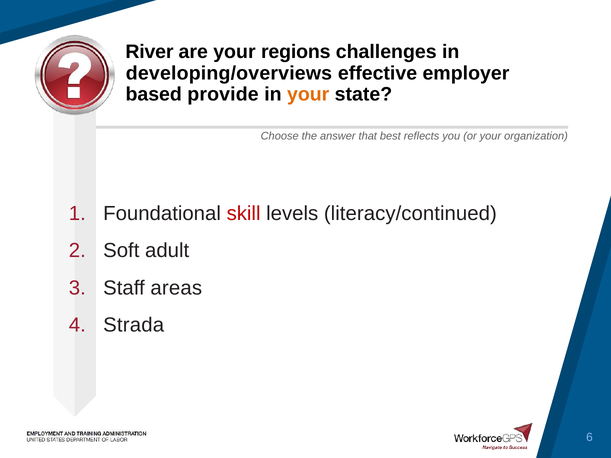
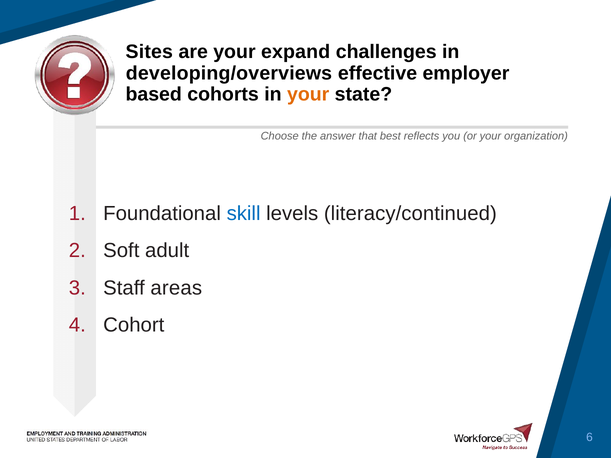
River: River -> Sites
regions: regions -> expand
provide: provide -> cohorts
skill colour: red -> blue
Strada: Strada -> Cohort
